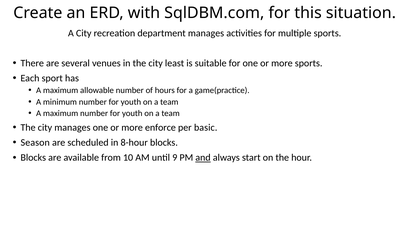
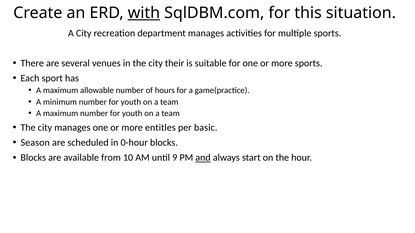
with underline: none -> present
least: least -> their
enforce: enforce -> entitles
8-hour: 8-hour -> 0-hour
